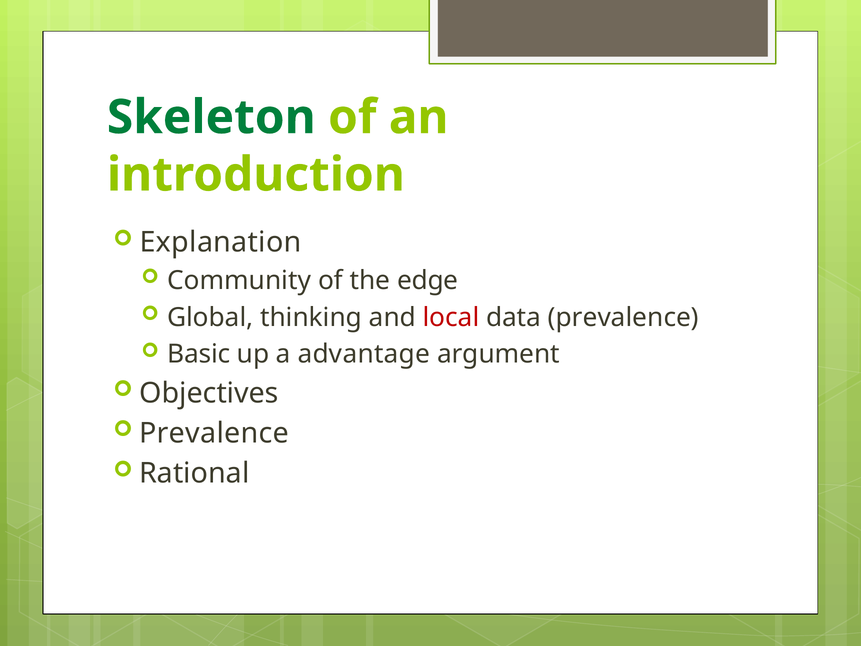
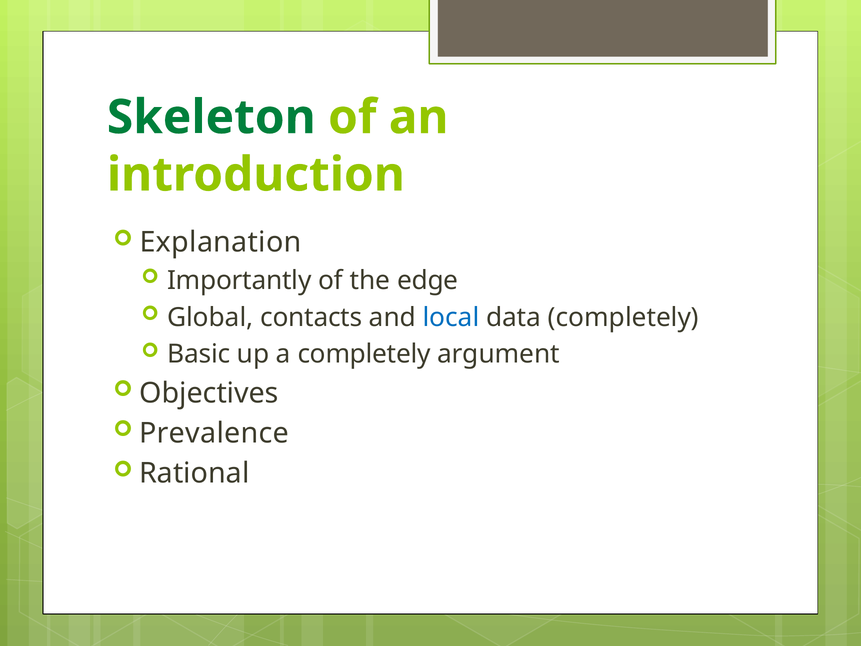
Community: Community -> Importantly
thinking: thinking -> contacts
local colour: red -> blue
data prevalence: prevalence -> completely
a advantage: advantage -> completely
